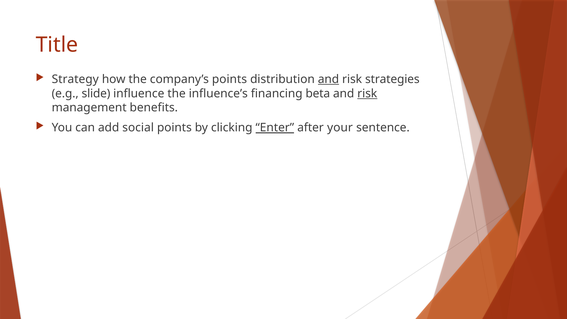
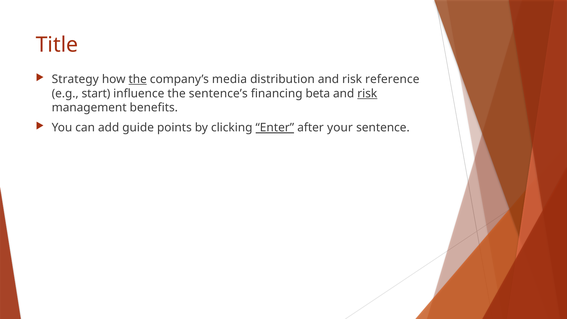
the at (138, 79) underline: none -> present
company’s points: points -> media
and at (328, 79) underline: present -> none
strategies: strategies -> reference
slide: slide -> start
influence’s: influence’s -> sentence’s
social: social -> guide
